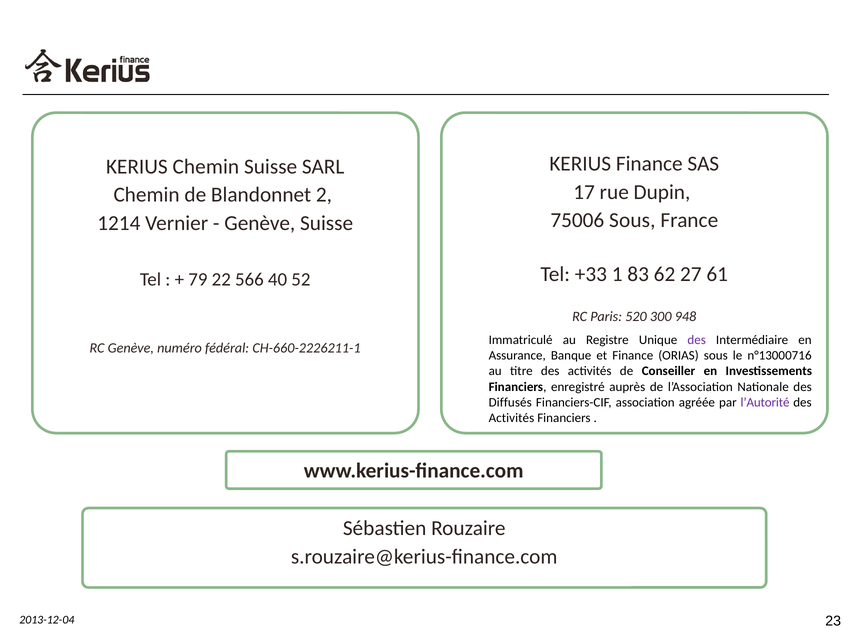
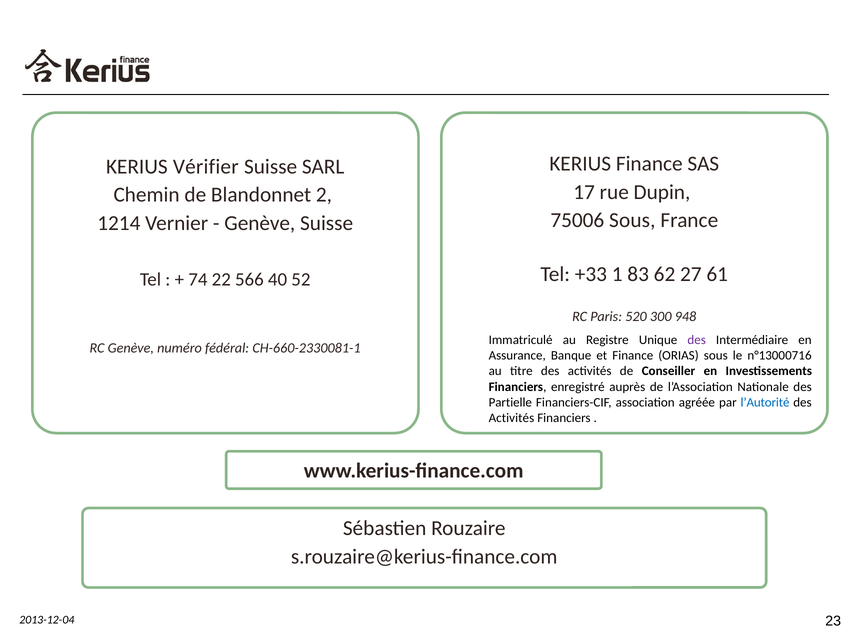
KERIUS Chemin: Chemin -> Vérifier
79: 79 -> 74
CH-660-2226211-1: CH-660-2226211-1 -> CH-660-2330081-1
Diffusés: Diffusés -> Partielle
l’Autorité colour: purple -> blue
